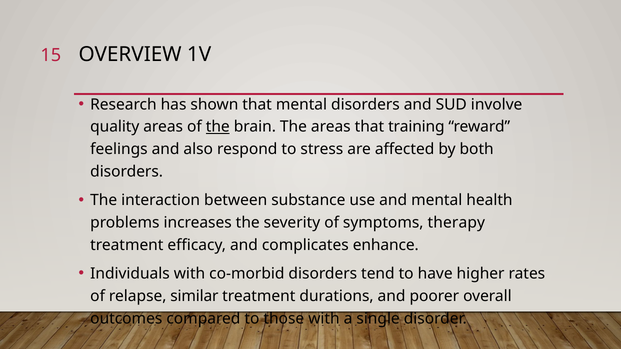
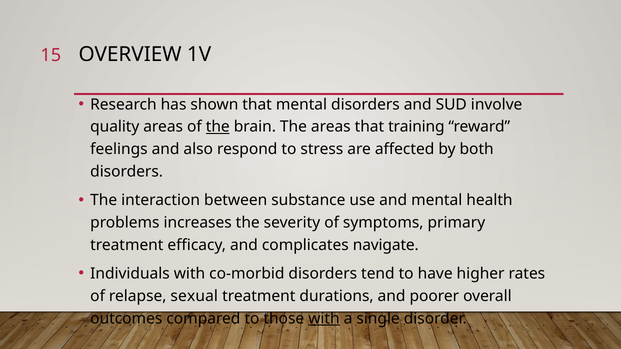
therapy: therapy -> primary
enhance: enhance -> navigate
similar: similar -> sexual
with at (324, 319) underline: none -> present
